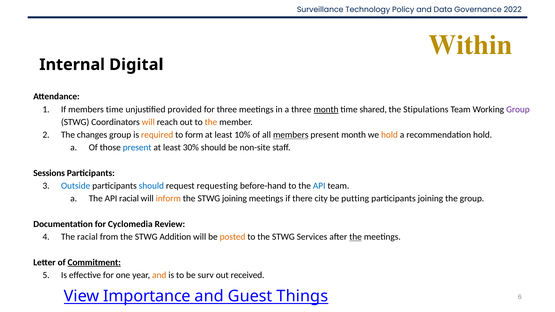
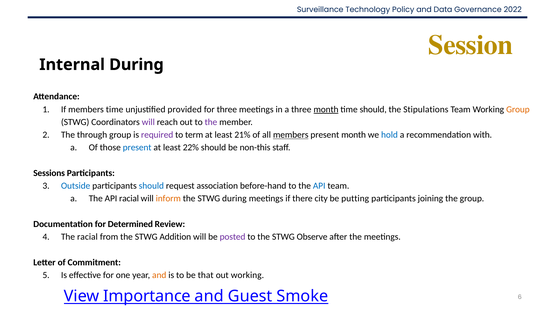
Within: Within -> Session
Internal Digital: Digital -> During
time shared: shared -> should
Group at (518, 109) colour: purple -> orange
will at (148, 122) colour: orange -> purple
the at (211, 122) colour: orange -> purple
changes: changes -> through
required colour: orange -> purple
form: form -> term
10%: 10% -> 21%
hold at (389, 135) colour: orange -> blue
recommendation hold: hold -> with
30%: 30% -> 22%
non-site: non-site -> non-this
requesting: requesting -> association
STWG joining: joining -> during
Cyclomedia: Cyclomedia -> Determined
posted colour: orange -> purple
Services: Services -> Observe
the at (356, 237) underline: present -> none
Commitment underline: present -> none
surv: surv -> that
out received: received -> working
Things: Things -> Smoke
